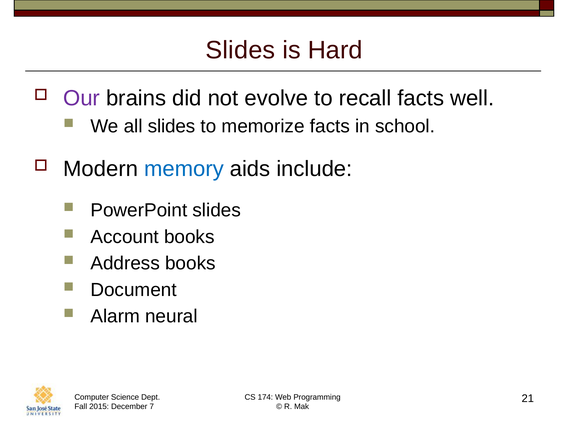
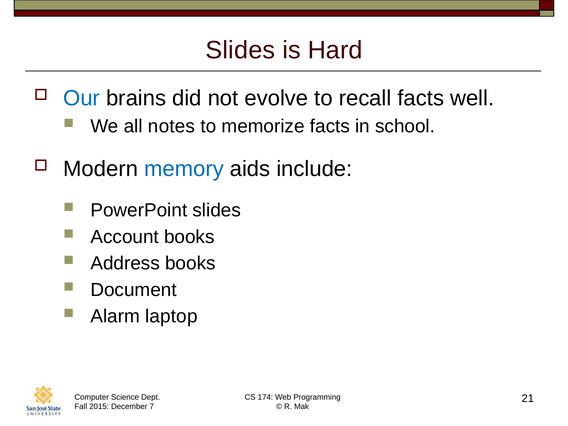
Our colour: purple -> blue
all slides: slides -> notes
neural: neural -> laptop
